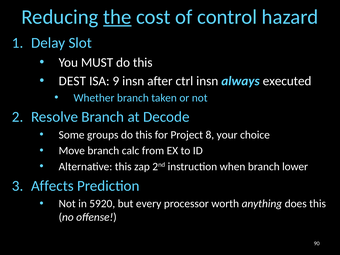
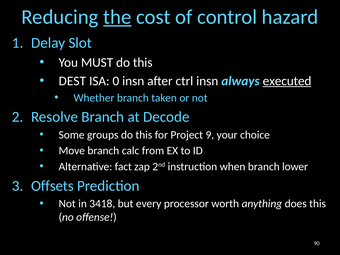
9: 9 -> 0
executed underline: none -> present
8: 8 -> 9
Alternative this: this -> fact
Affects: Affects -> Offsets
5920: 5920 -> 3418
